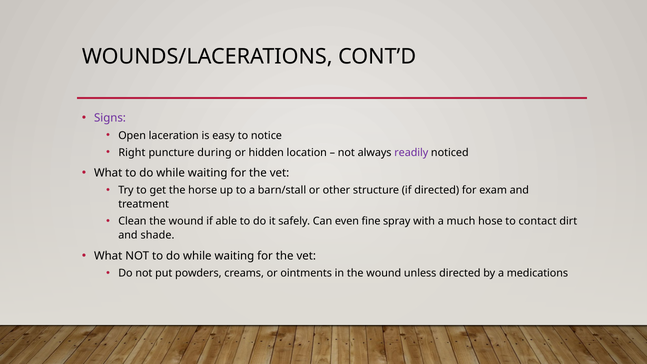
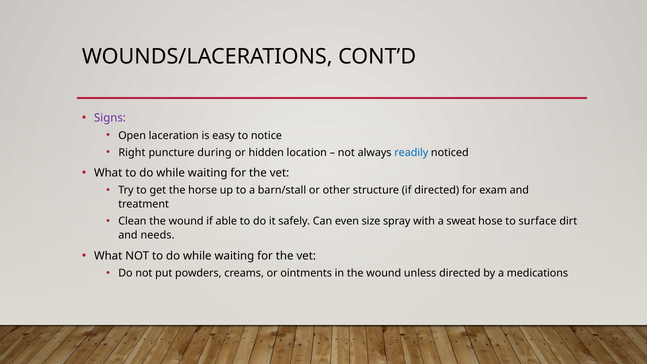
readily colour: purple -> blue
fine: fine -> size
much: much -> sweat
contact: contact -> surface
shade: shade -> needs
